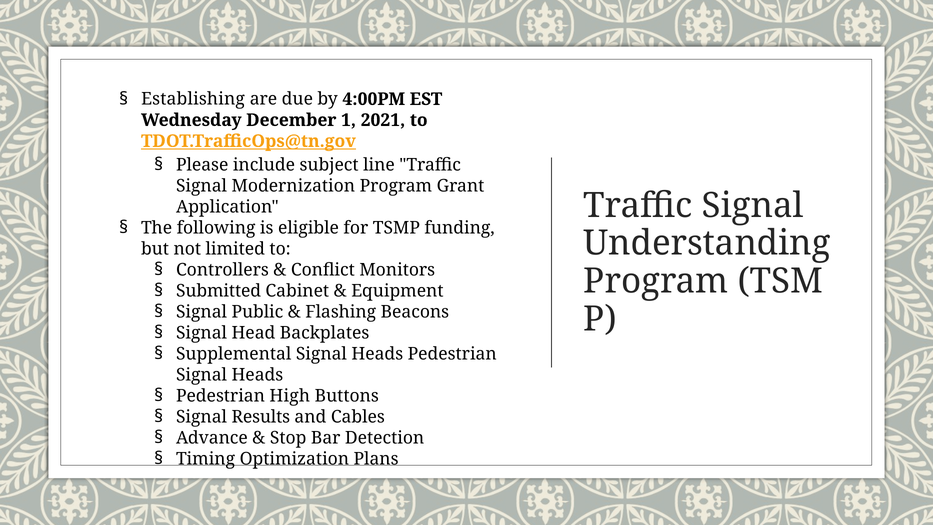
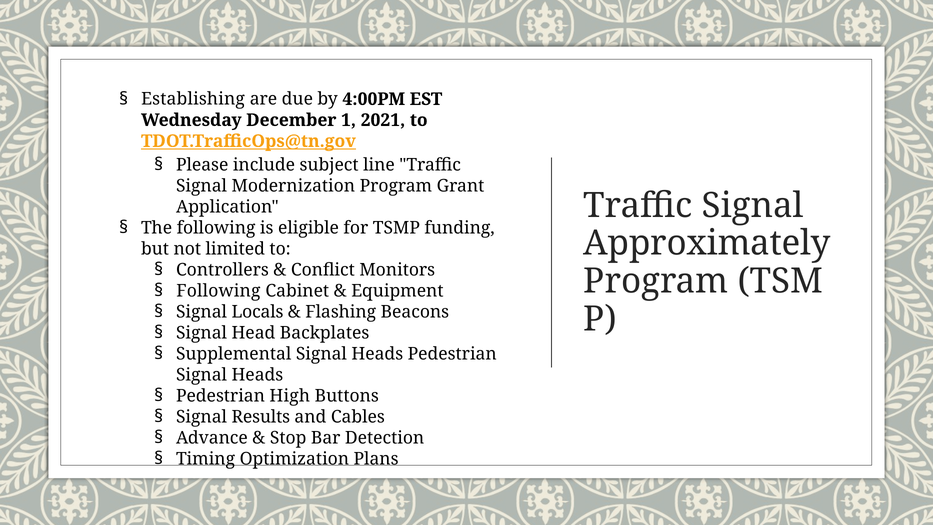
Understanding: Understanding -> Approximately
Submitted at (219, 291): Submitted -> Following
Public: Public -> Locals
